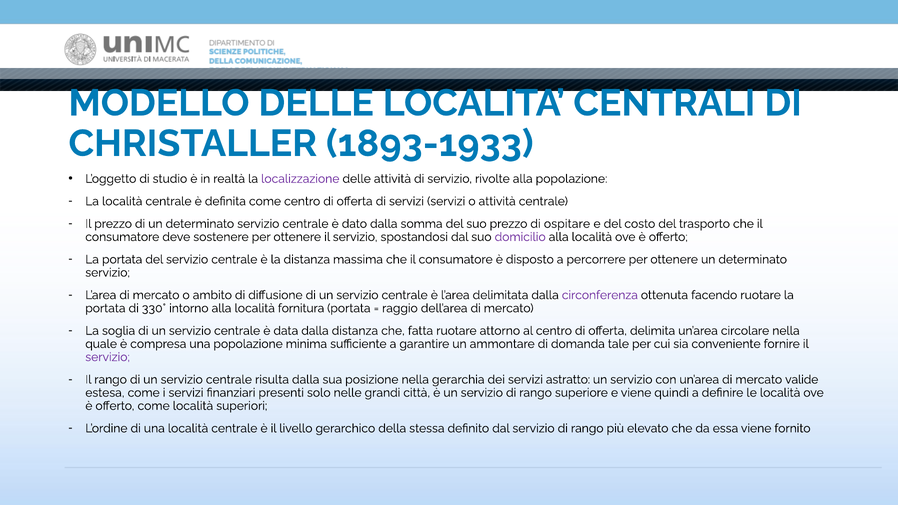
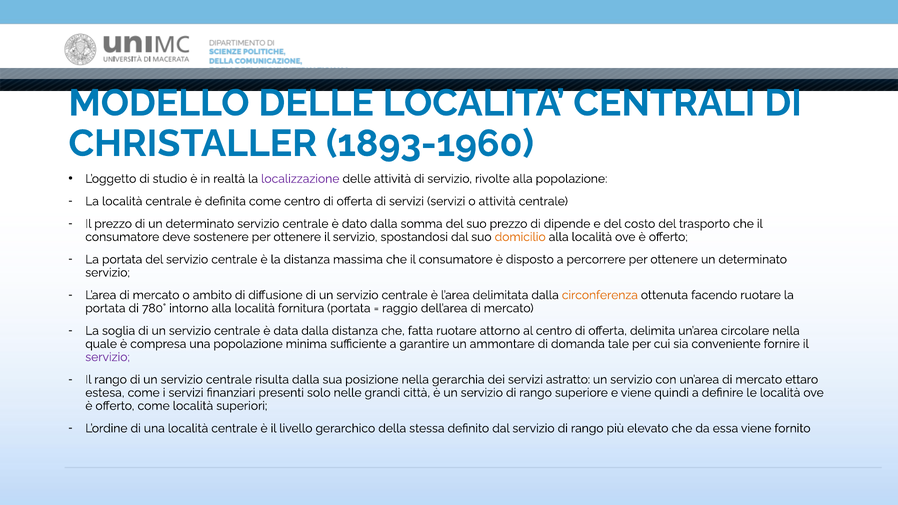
1893-1933: 1893-1933 -> 1893-1960
ospitare: ospitare -> dipende
domicilio colour: purple -> orange
circonferenza colour: purple -> orange
330°: 330° -> 780°
valide: valide -> ettaro
